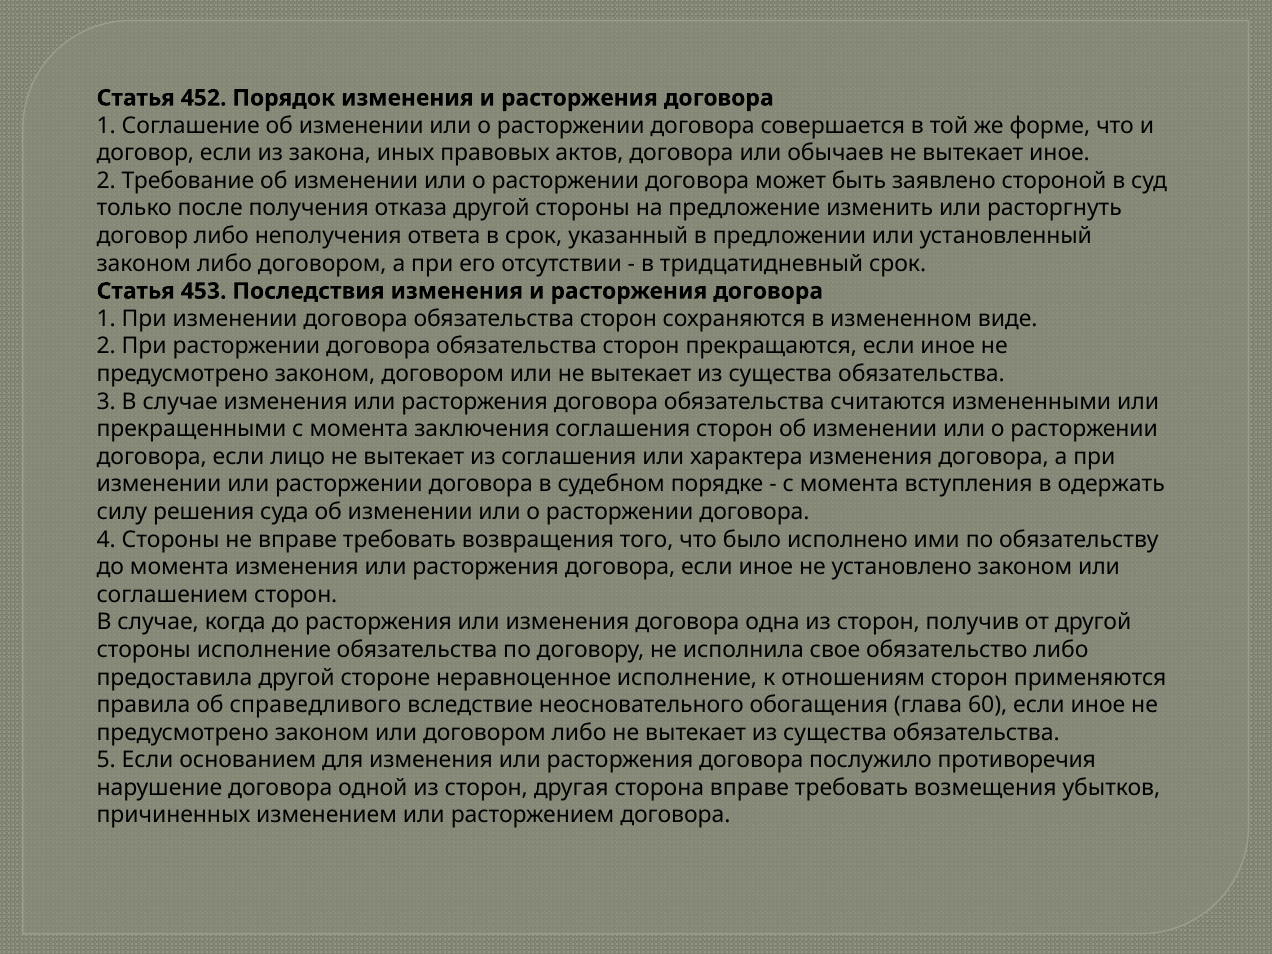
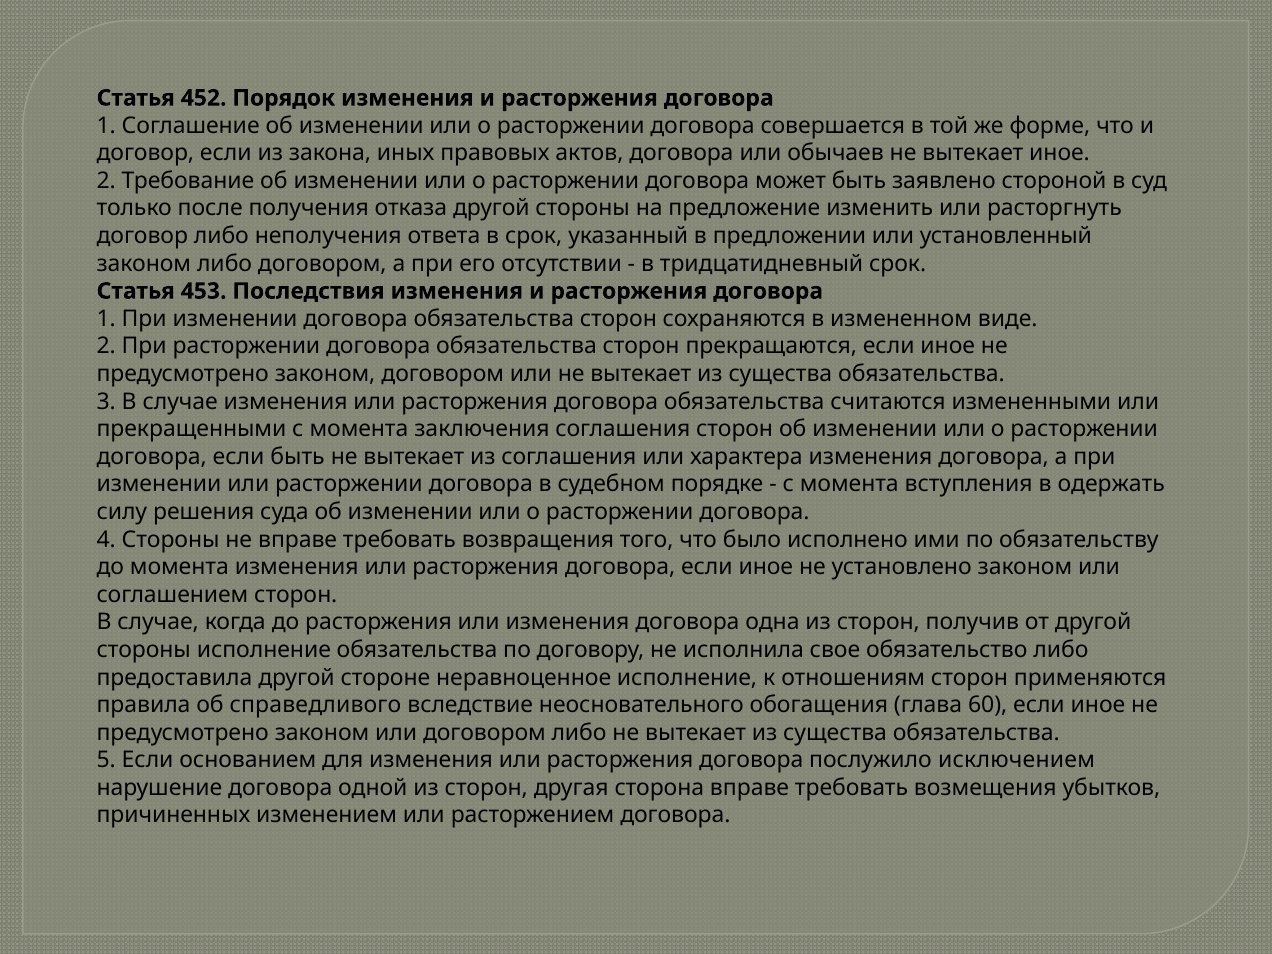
если лицо: лицо -> быть
противоречия: противоречия -> исключением
